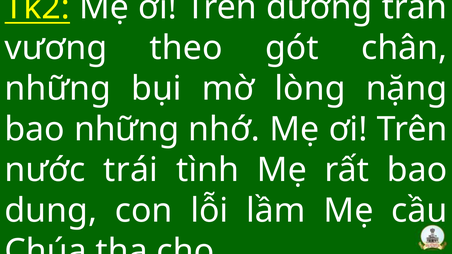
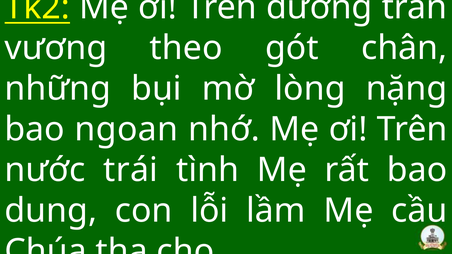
bao những: những -> ngoan
